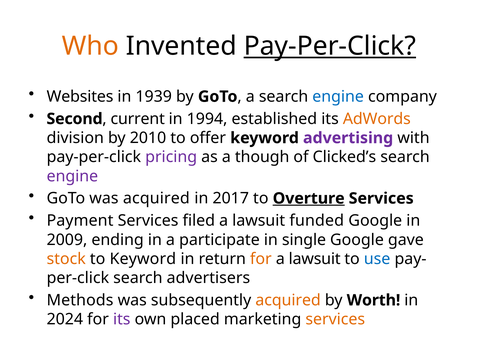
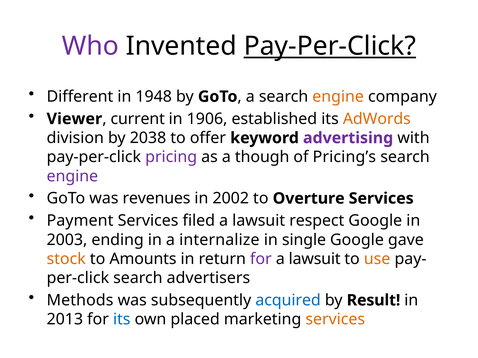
Who colour: orange -> purple
Websites: Websites -> Different
1939: 1939 -> 1948
engine at (338, 97) colour: blue -> orange
Second: Second -> Viewer
1994: 1994 -> 1906
2010: 2010 -> 2038
Clicked’s: Clicked’s -> Pricing’s
was acquired: acquired -> revenues
2017: 2017 -> 2002
Overture underline: present -> none
funded: funded -> respect
2009: 2009 -> 2003
participate: participate -> internalize
to Keyword: Keyword -> Amounts
for at (261, 259) colour: orange -> purple
use colour: blue -> orange
acquired at (288, 301) colour: orange -> blue
Worth: Worth -> Result
2024: 2024 -> 2013
its at (122, 320) colour: purple -> blue
